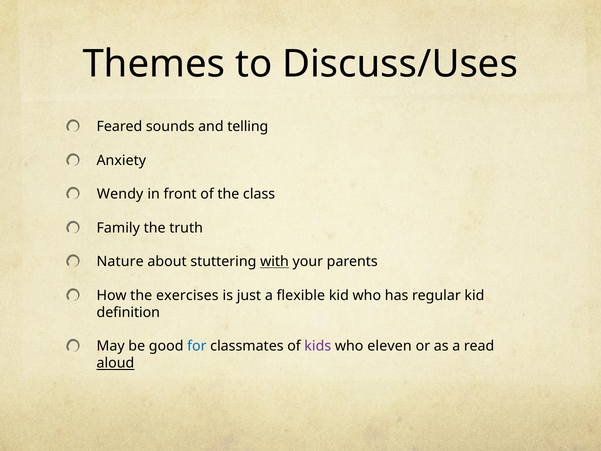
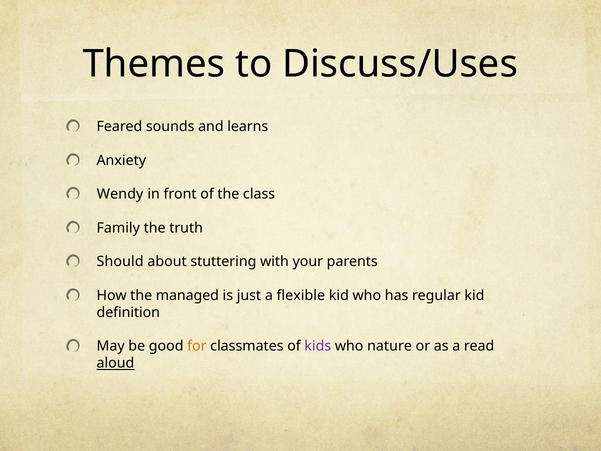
telling: telling -> learns
Nature: Nature -> Should
with underline: present -> none
exercises: exercises -> managed
for colour: blue -> orange
eleven: eleven -> nature
